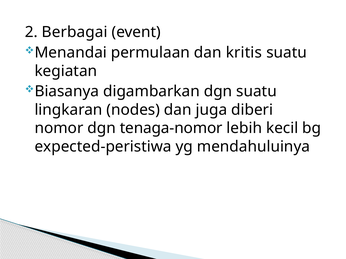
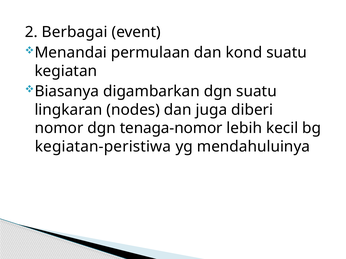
kritis: kritis -> kond
expected-peristiwa: expected-peristiwa -> kegiatan-peristiwa
